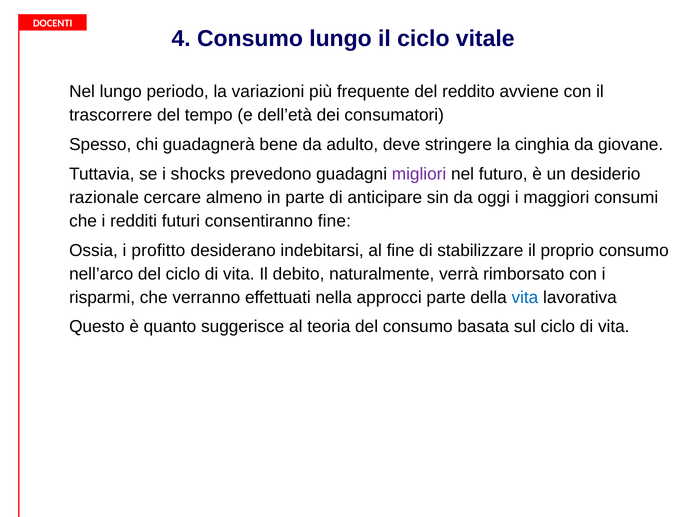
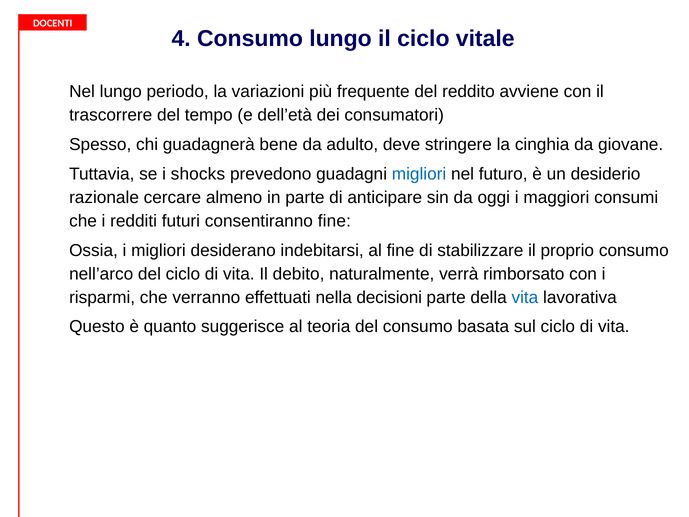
migliori at (419, 174) colour: purple -> blue
i profitto: profitto -> migliori
approcci: approcci -> decisioni
